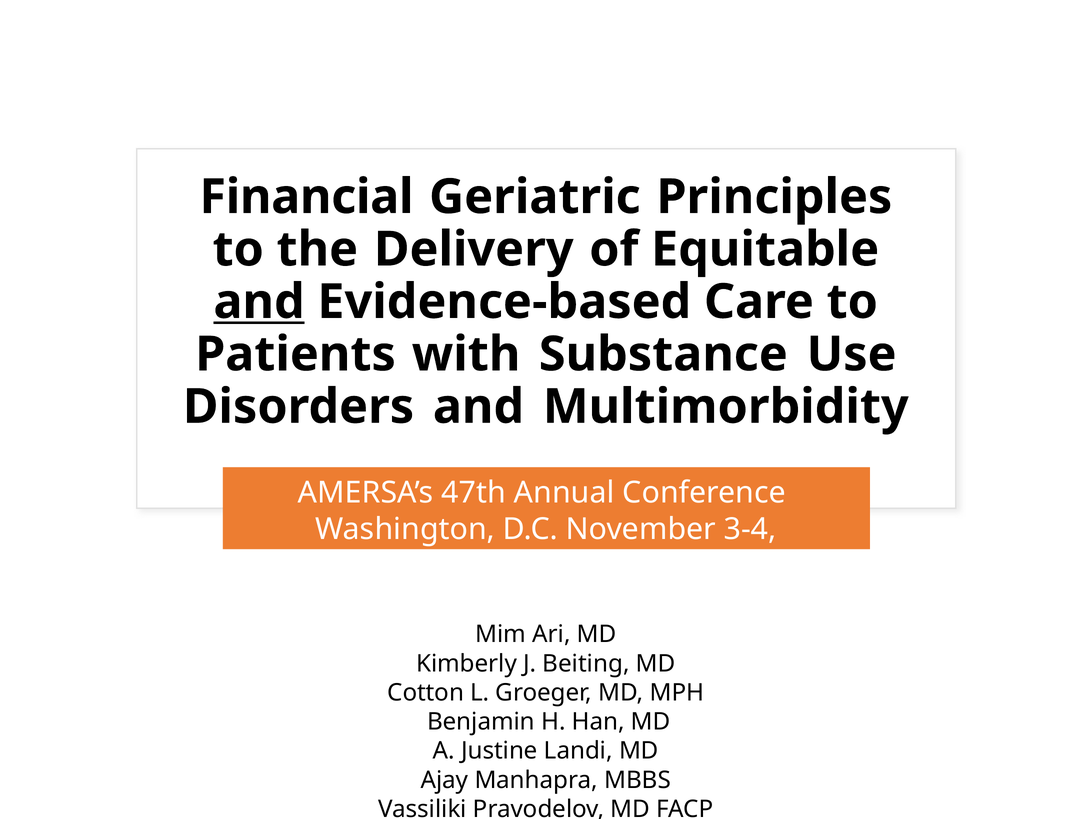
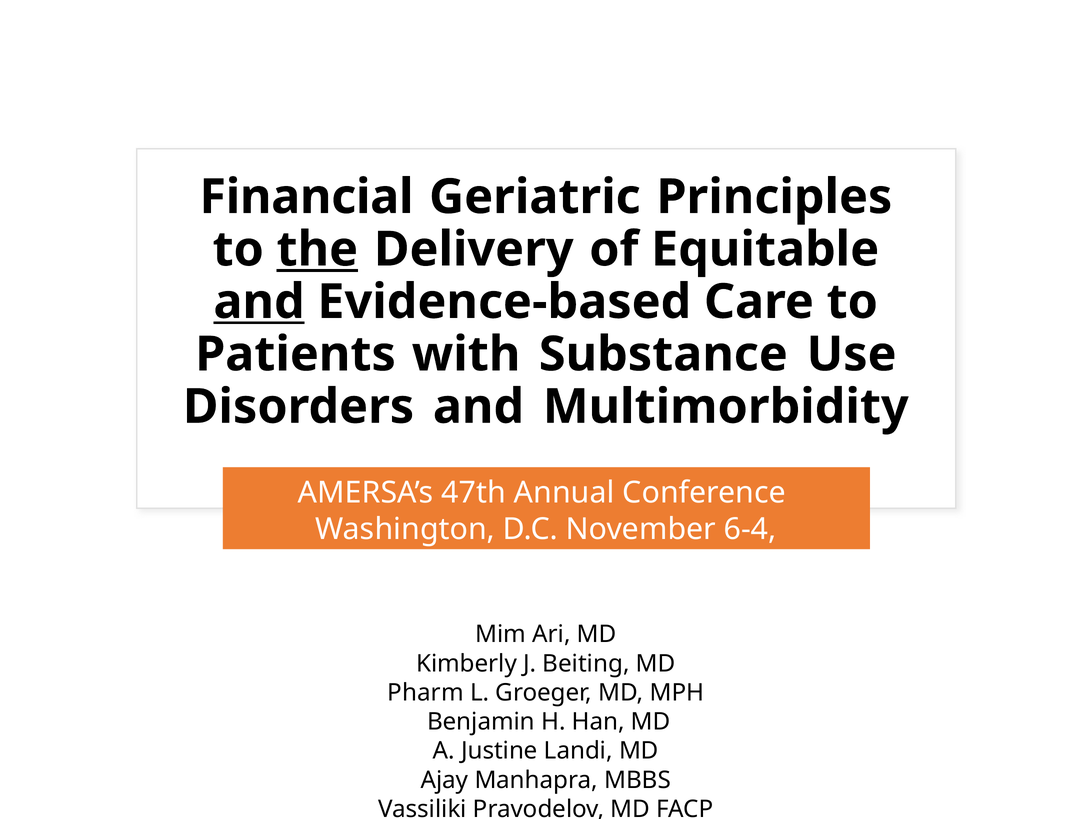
the underline: none -> present
3-4: 3-4 -> 6-4
Cotton: Cotton -> Pharm
